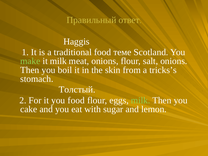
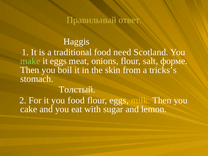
теме: теме -> need
it milk: milk -> eggs
salt onions: onions -> форме
milk at (141, 100) colour: light green -> yellow
